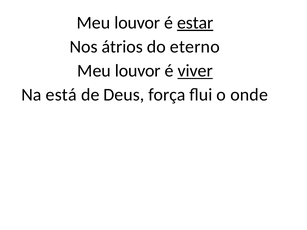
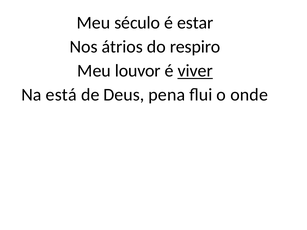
louvor at (137, 23): louvor -> século
estar underline: present -> none
eterno: eterno -> respiro
força: força -> pena
